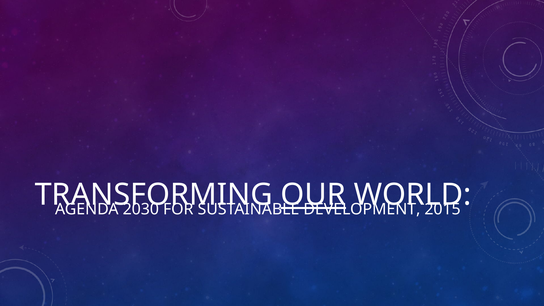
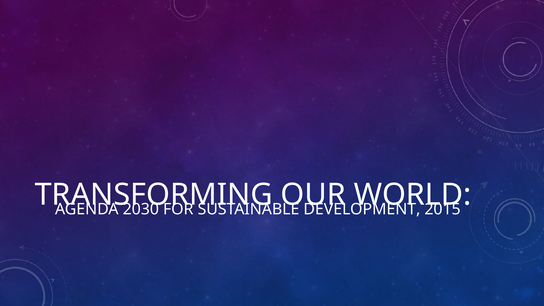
OUR underline: present -> none
